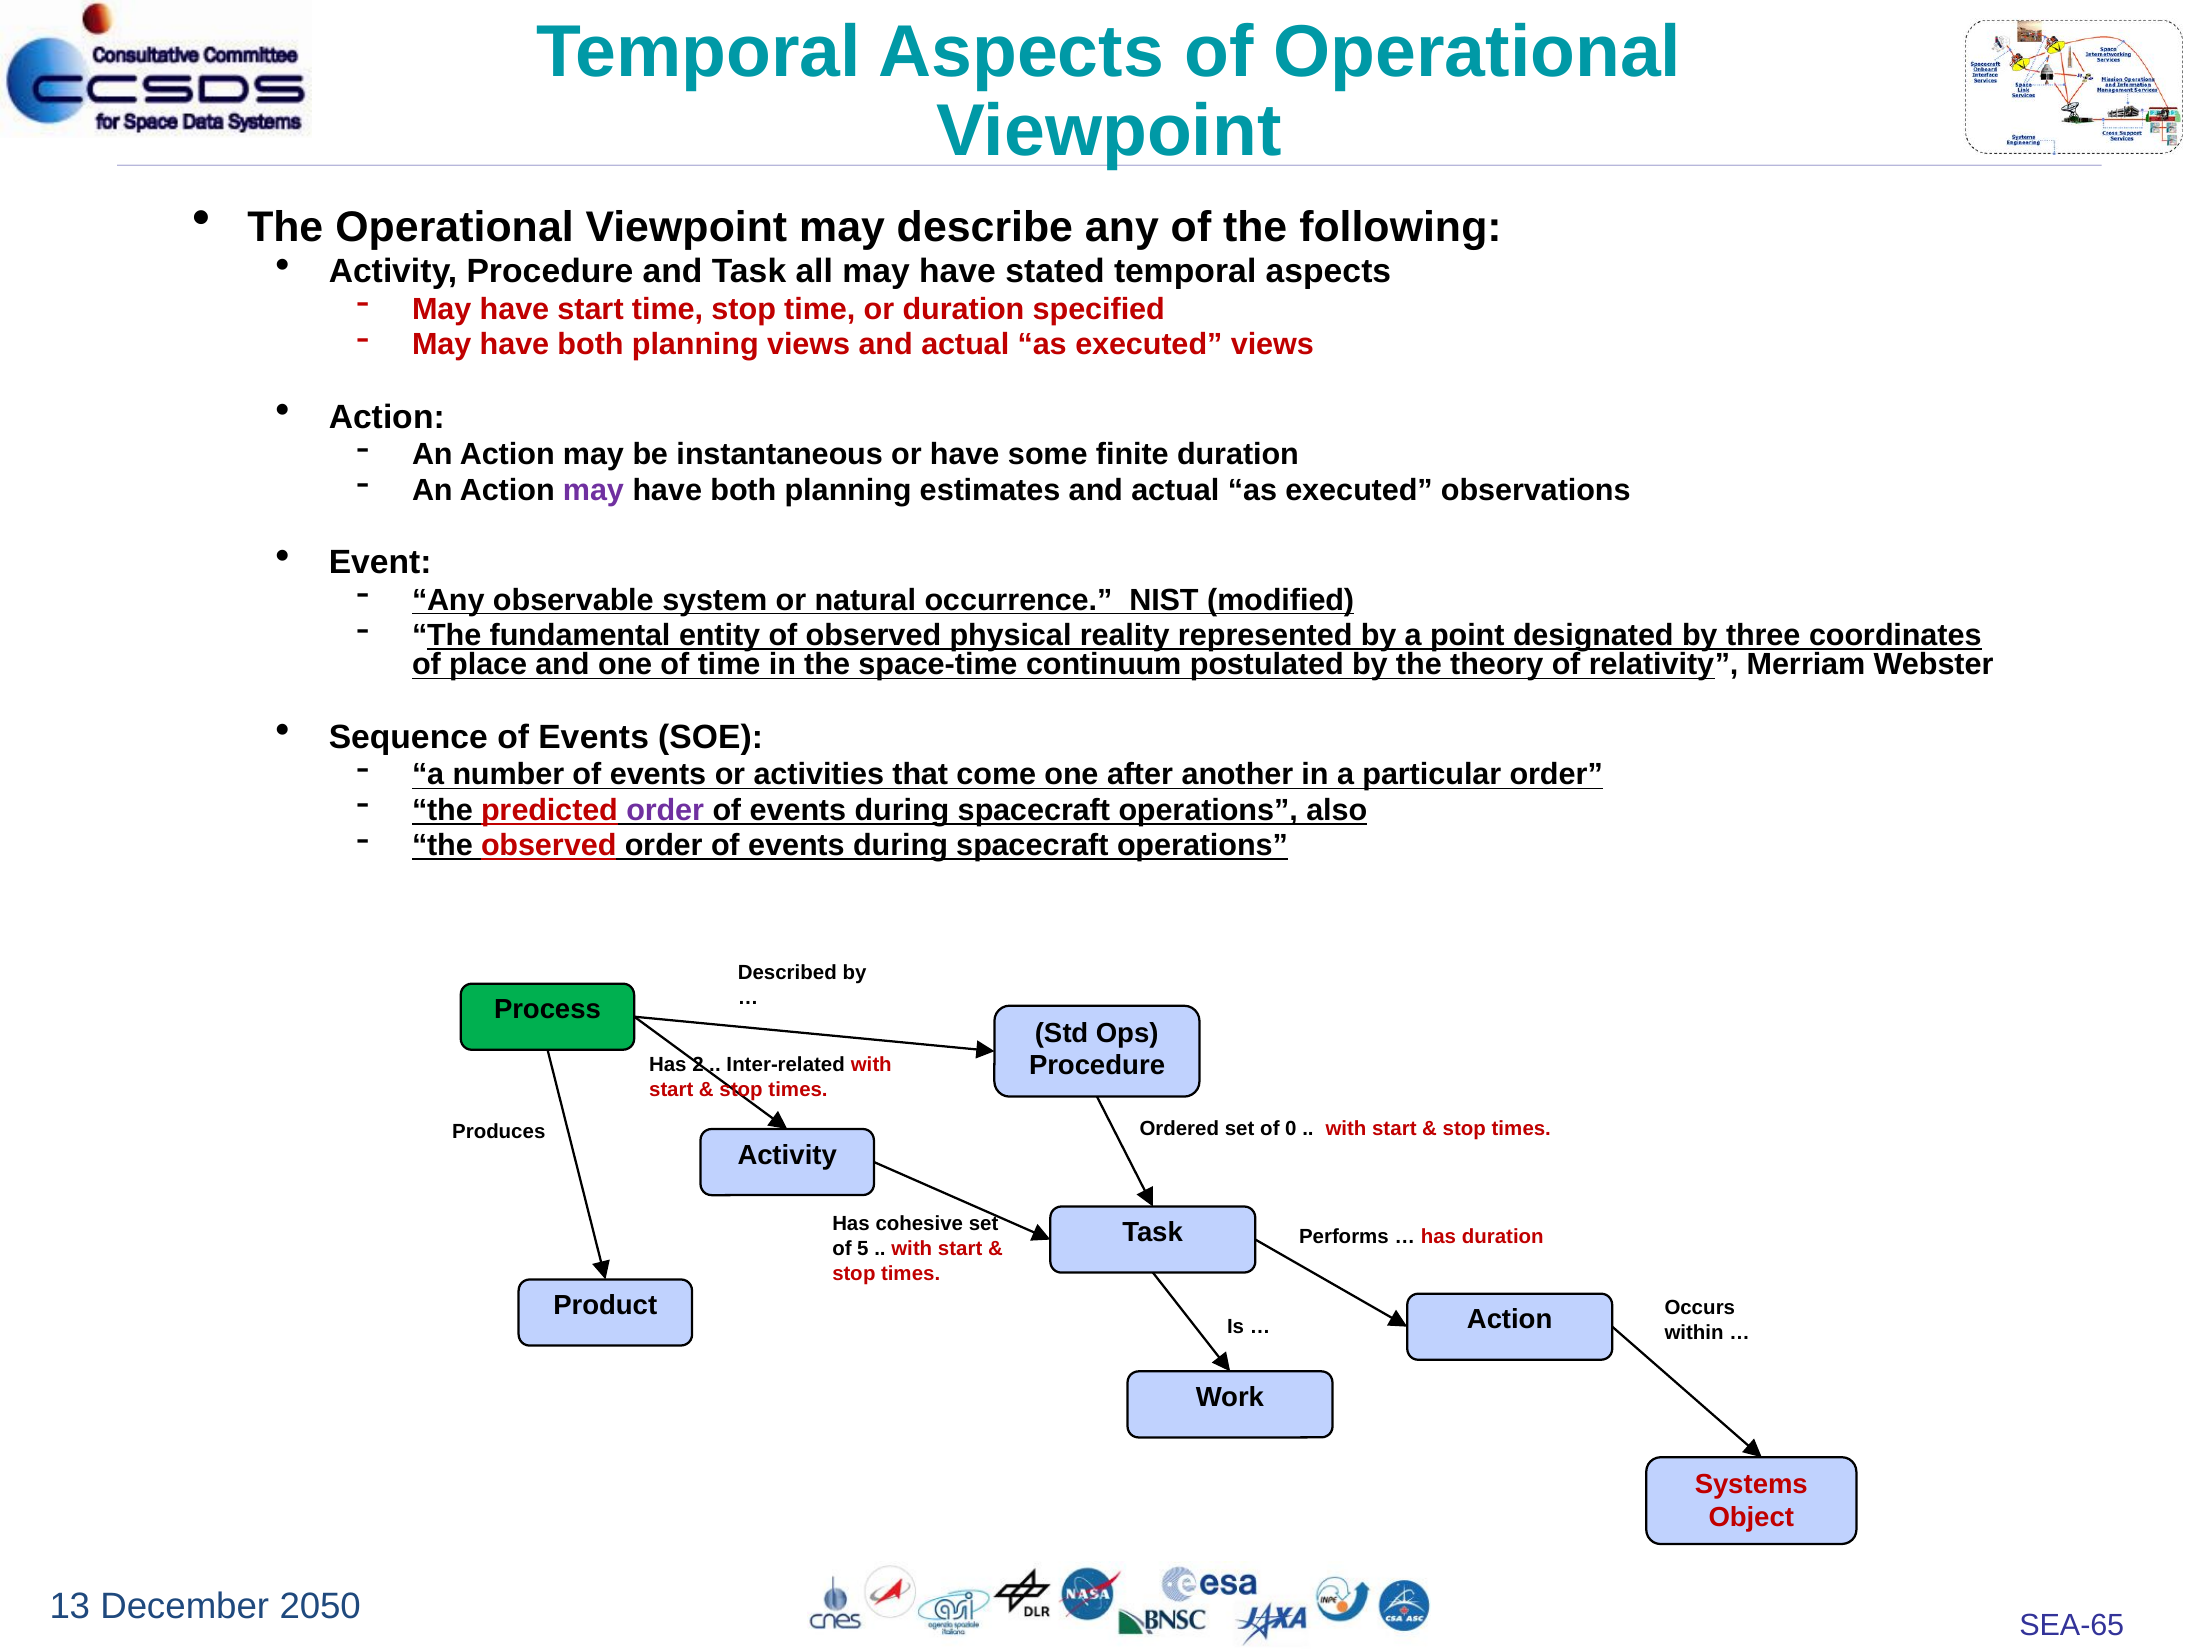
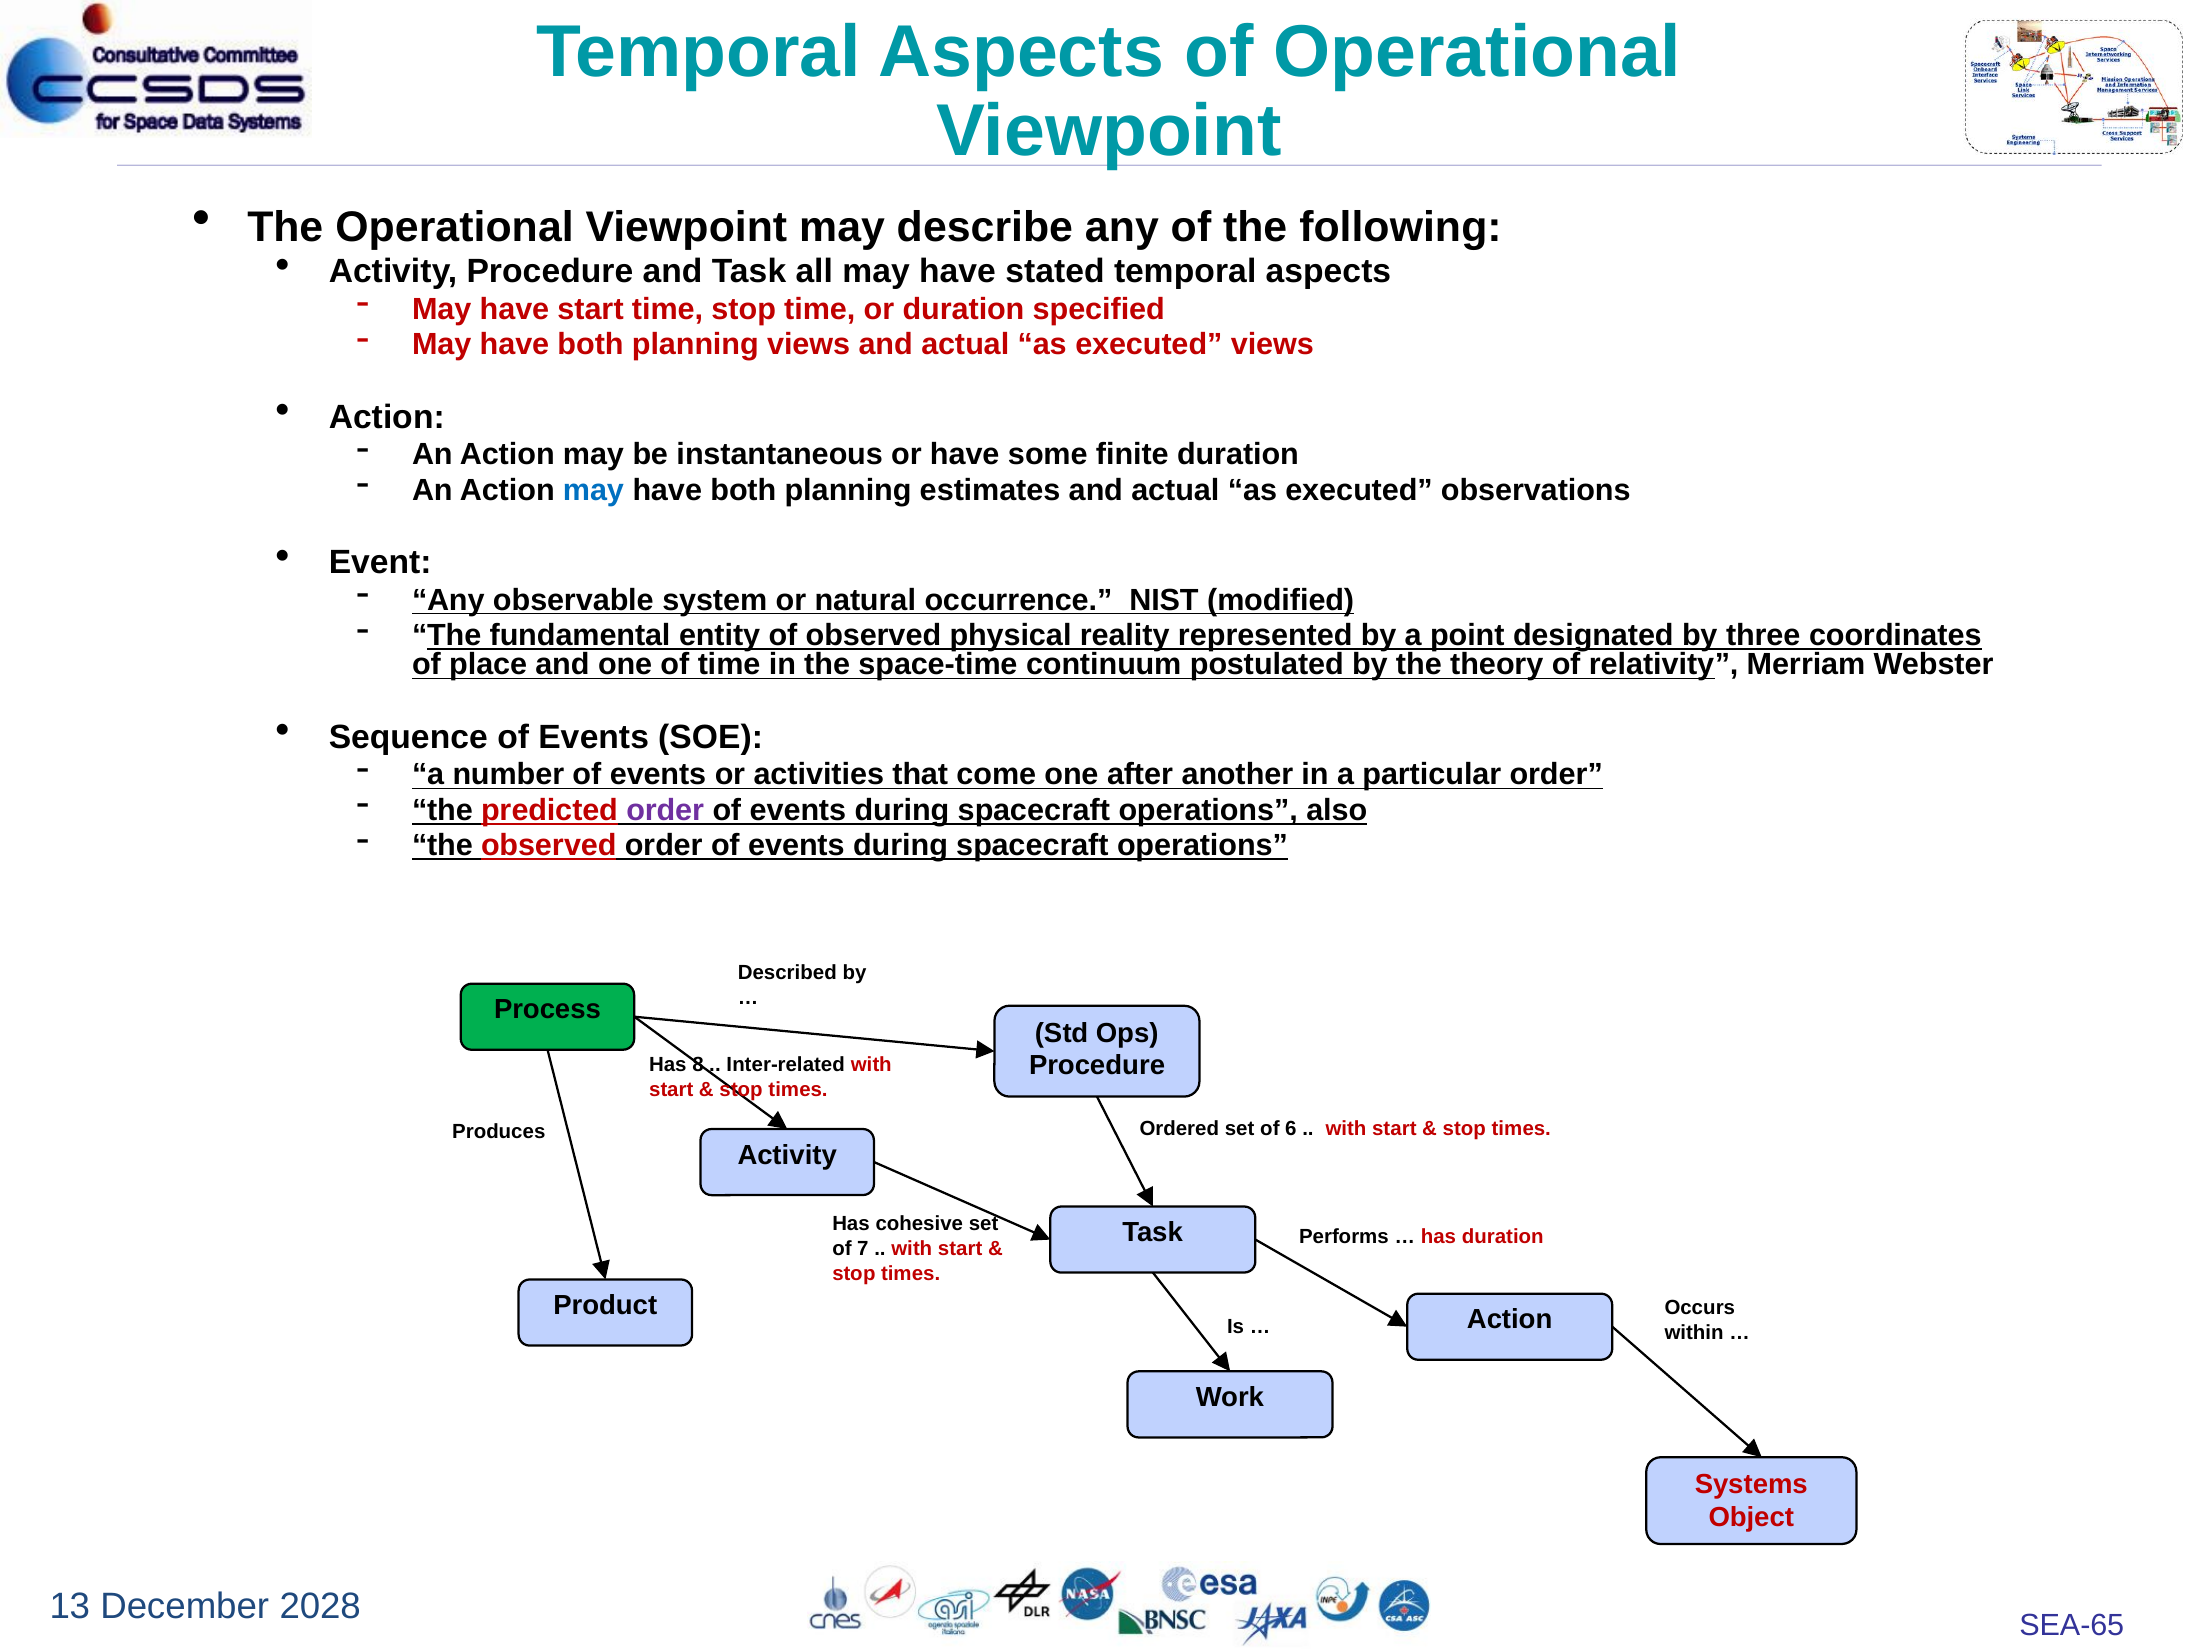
may at (593, 490) colour: purple -> blue
2: 2 -> 8
0: 0 -> 6
5: 5 -> 7
2050: 2050 -> 2028
